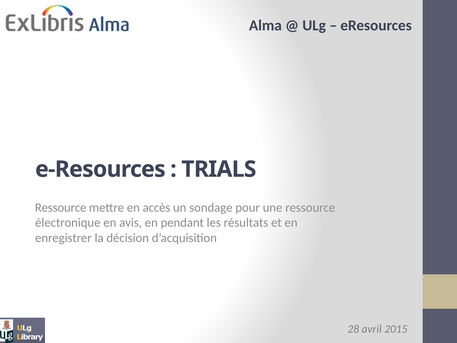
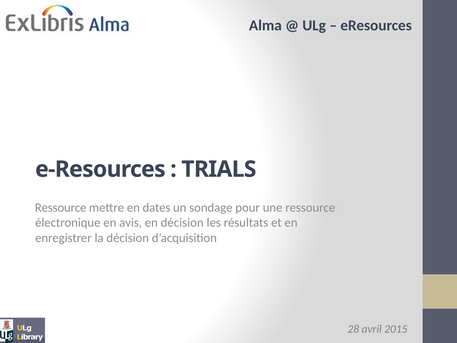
accès: accès -> dates
en pendant: pendant -> décision
